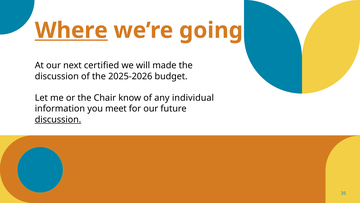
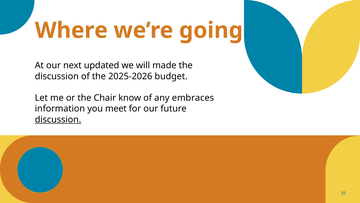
Where underline: present -> none
certified: certified -> updated
individual: individual -> embraces
